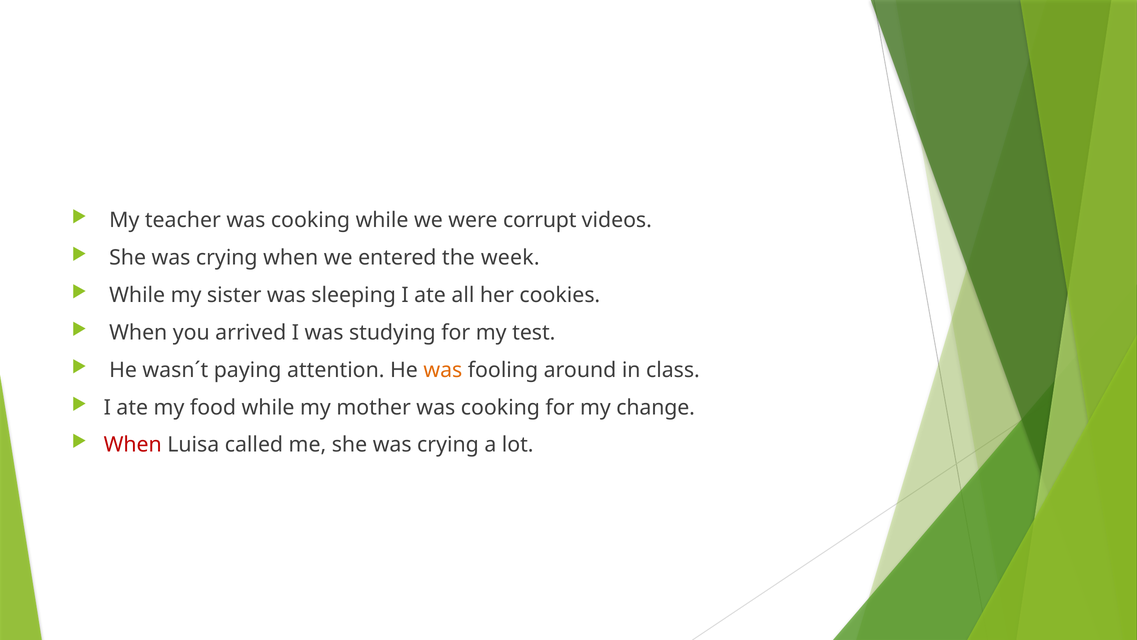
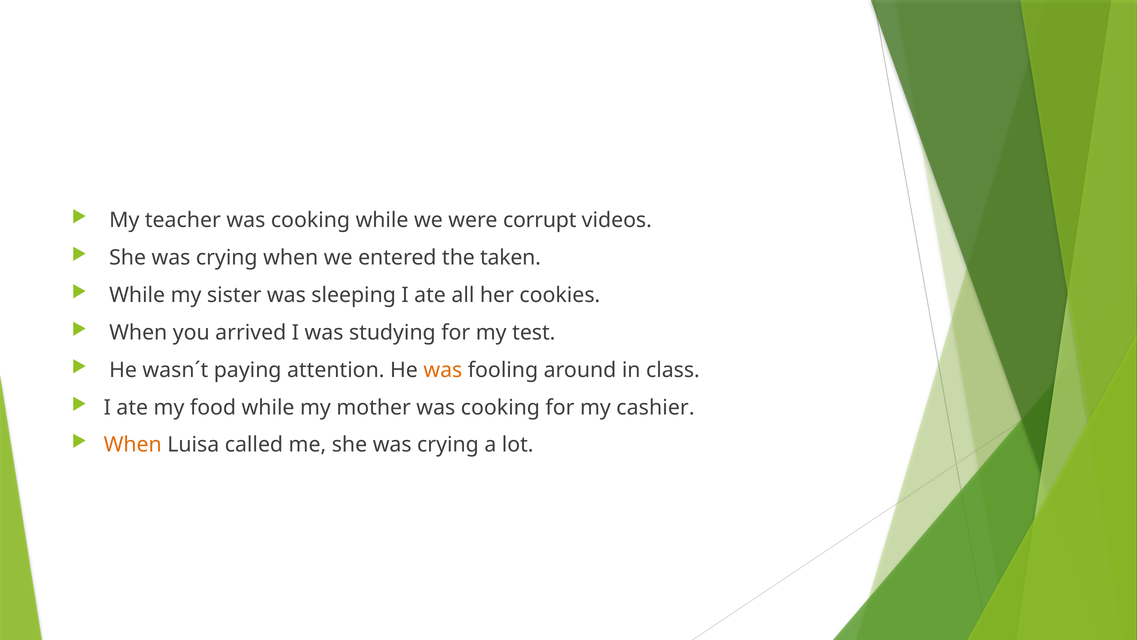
week: week -> taken
change: change -> cashier
When at (133, 445) colour: red -> orange
